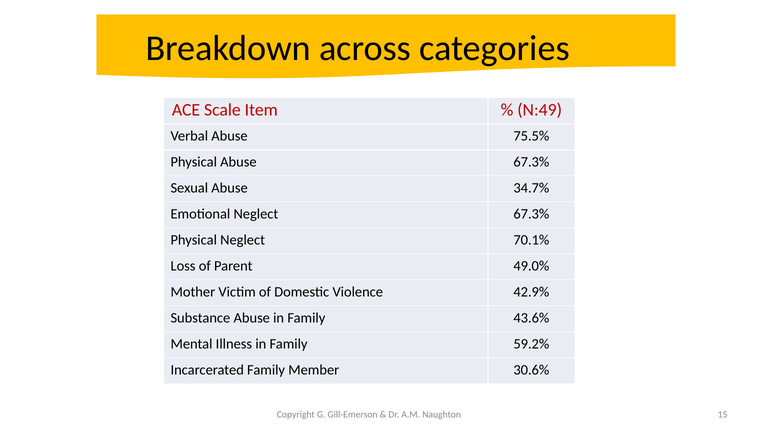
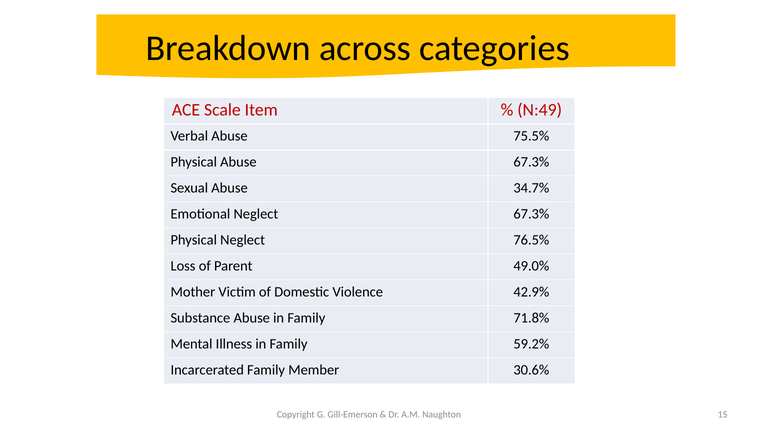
70.1%: 70.1% -> 76.5%
43.6%: 43.6% -> 71.8%
